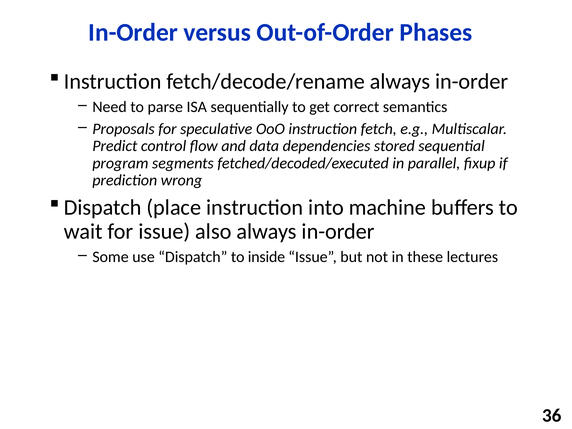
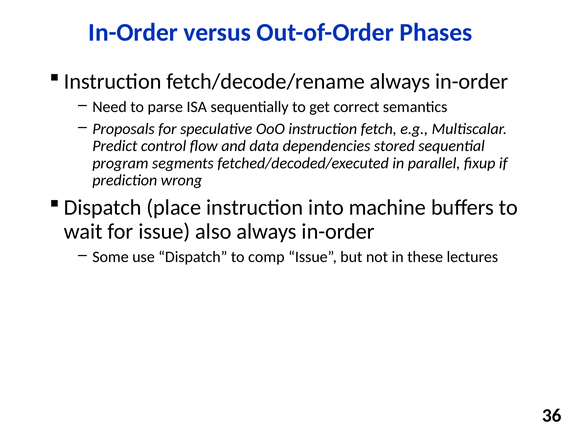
inside: inside -> comp
